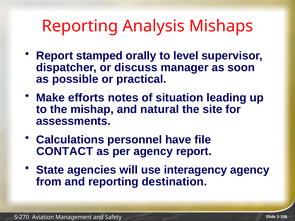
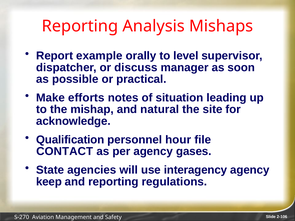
stamped: stamped -> example
assessments: assessments -> acknowledge
Calculations: Calculations -> Qualification
have: have -> hour
agency report: report -> gases
from: from -> keep
destination: destination -> regulations
